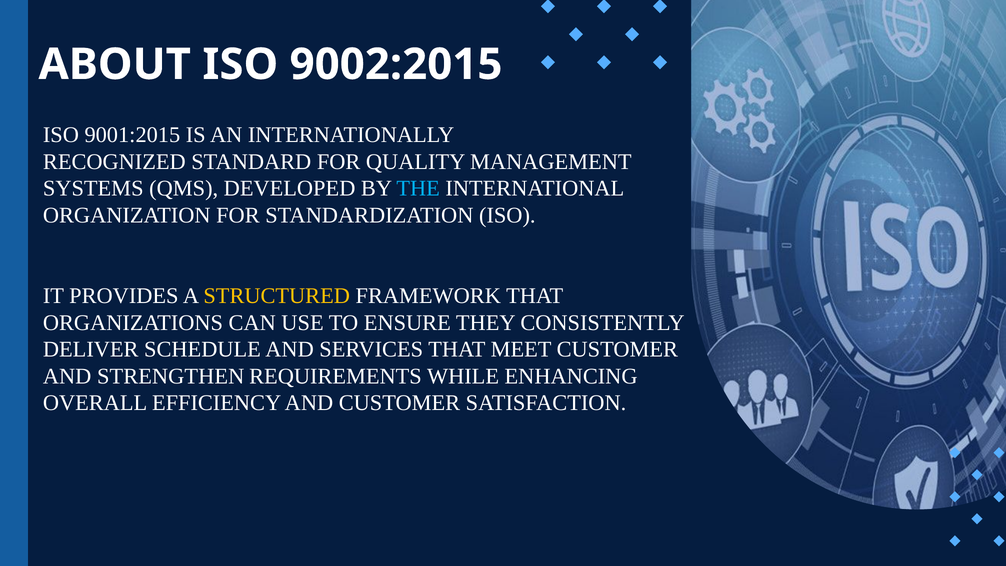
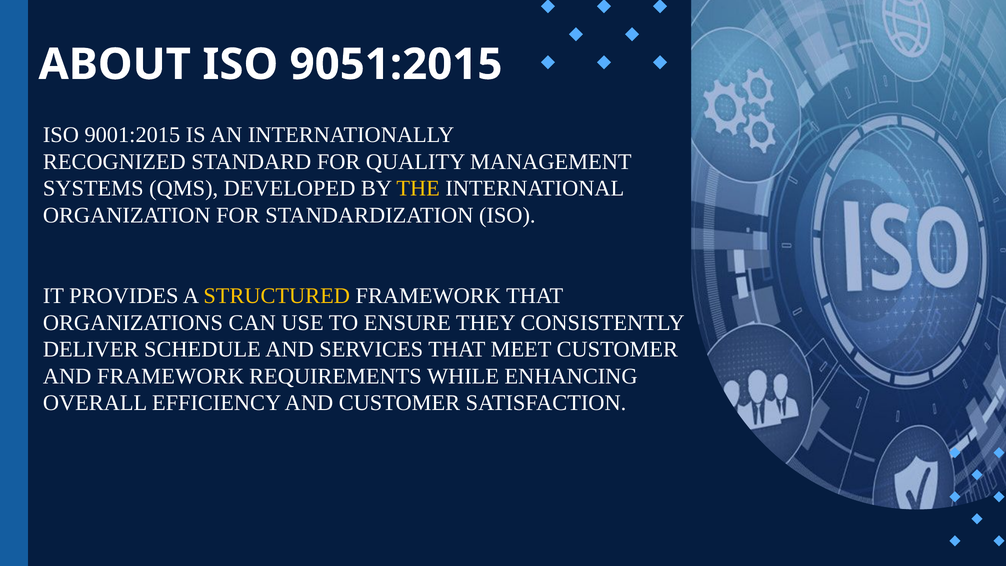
9002:2015: 9002:2015 -> 9051:2015
THE colour: light blue -> yellow
AND STRENGTHEN: STRENGTHEN -> FRAMEWORK
